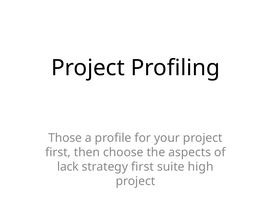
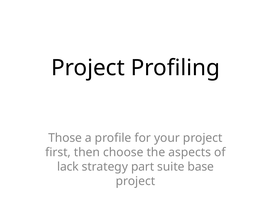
strategy first: first -> part
high: high -> base
